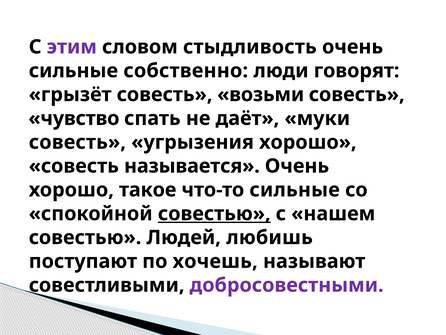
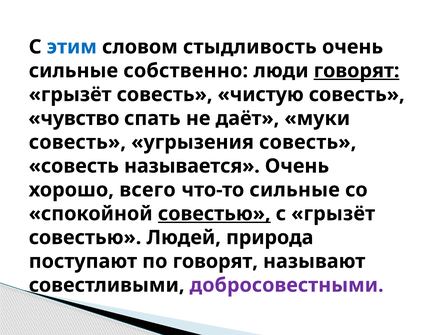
этим colour: purple -> blue
говорят at (357, 71) underline: none -> present
возьми: возьми -> чистую
угрызения хорошо: хорошо -> совесть
такое: такое -> всего
с нашем: нашем -> грызёт
любишь: любишь -> природа
по хочешь: хочешь -> говорят
